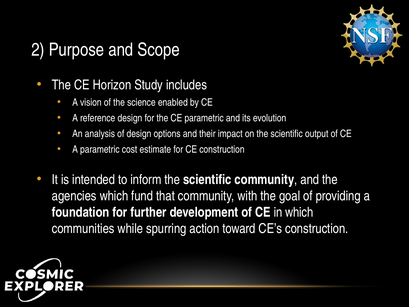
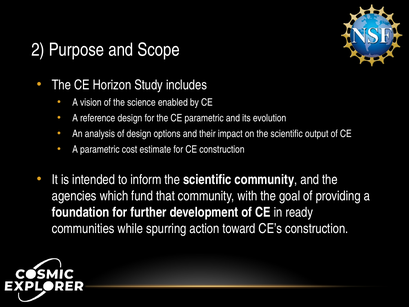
in which: which -> ready
